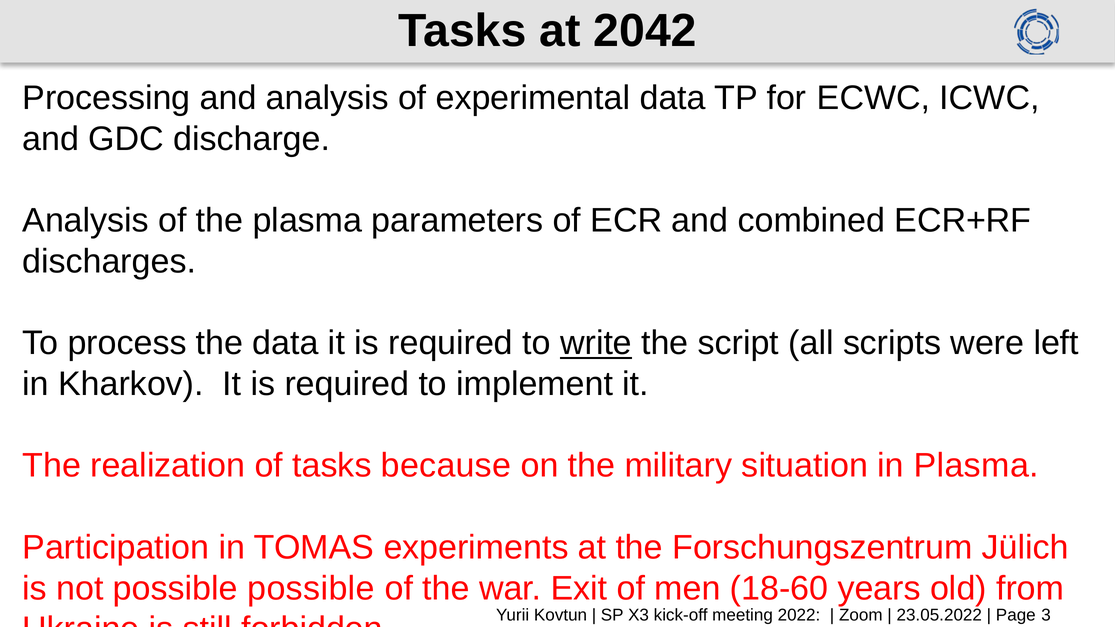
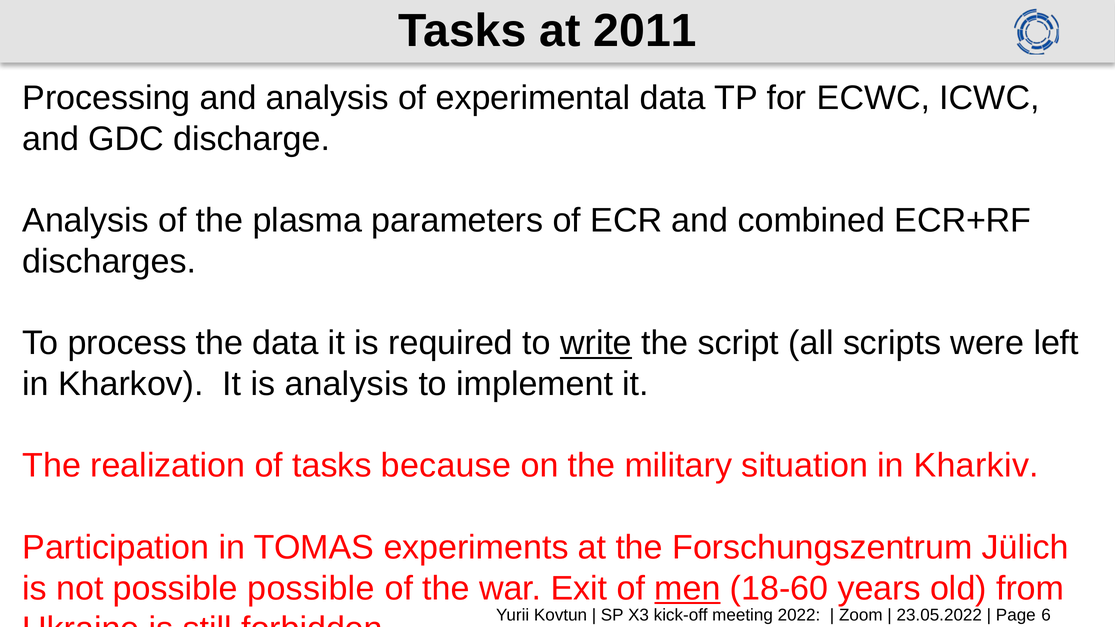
2042: 2042 -> 2011
Kharkov It is required: required -> analysis
in Plasma: Plasma -> Kharkiv
men underline: none -> present
3: 3 -> 6
